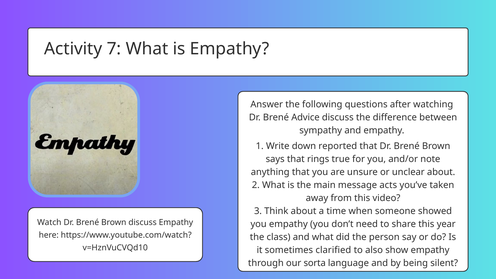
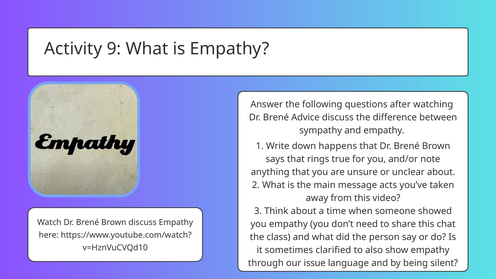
7: 7 -> 9
reported: reported -> happens
year: year -> chat
sorta: sorta -> issue
